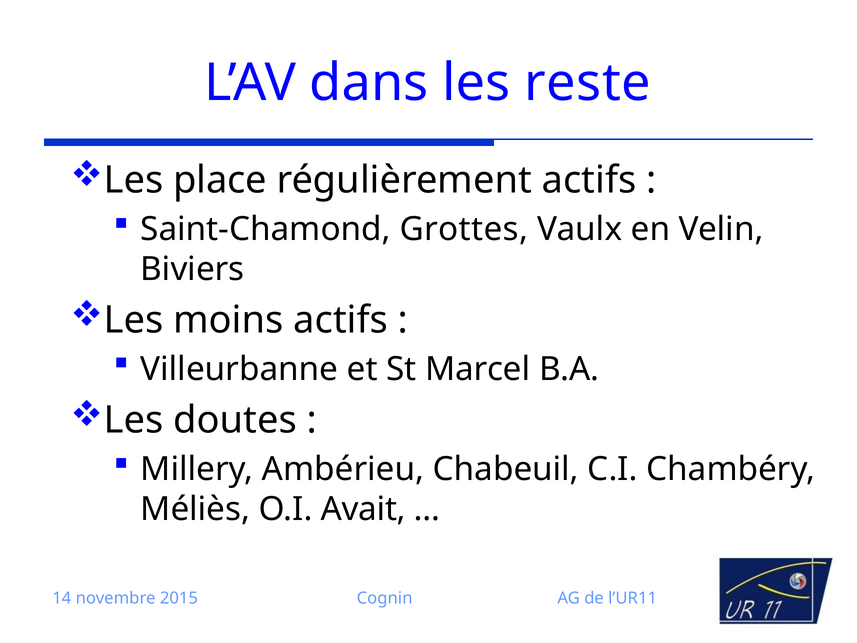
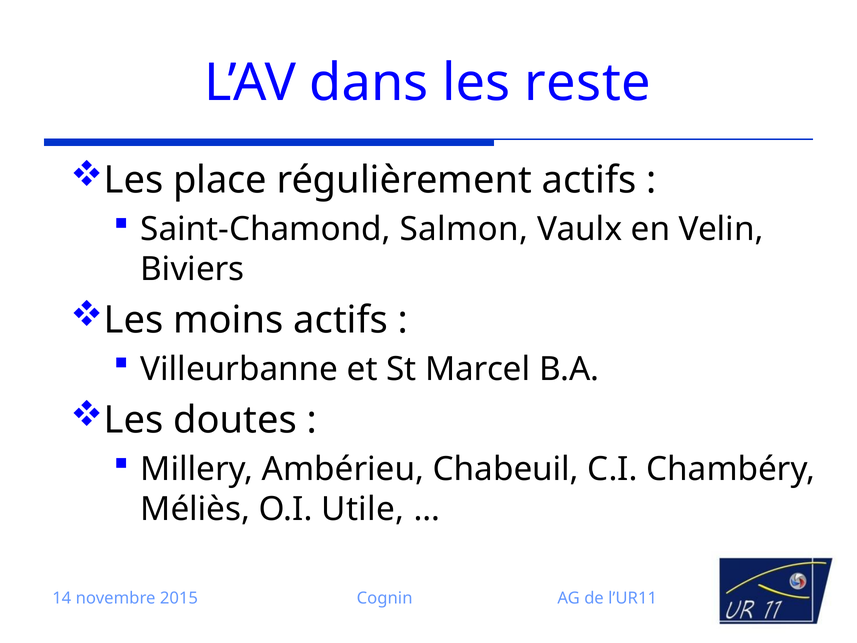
Grottes: Grottes -> Salmon
Avait: Avait -> Utile
